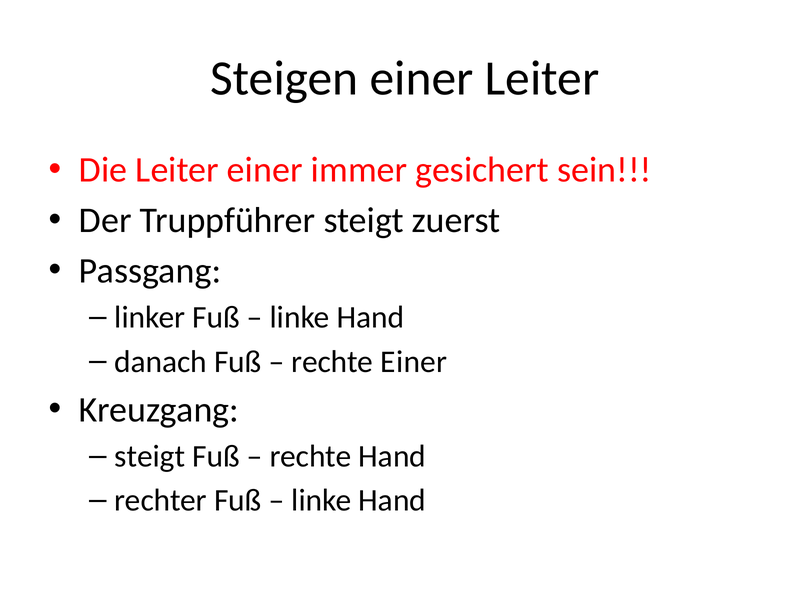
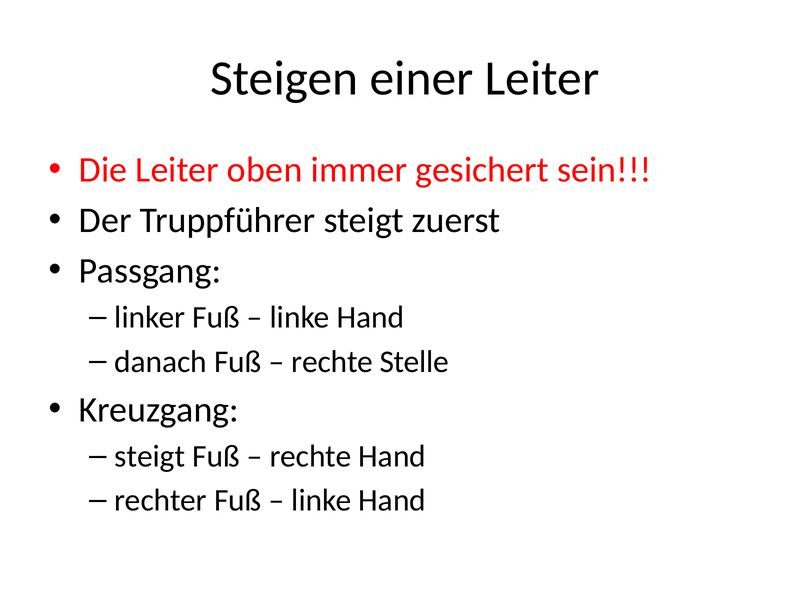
Leiter einer: einer -> oben
rechte Einer: Einer -> Stelle
